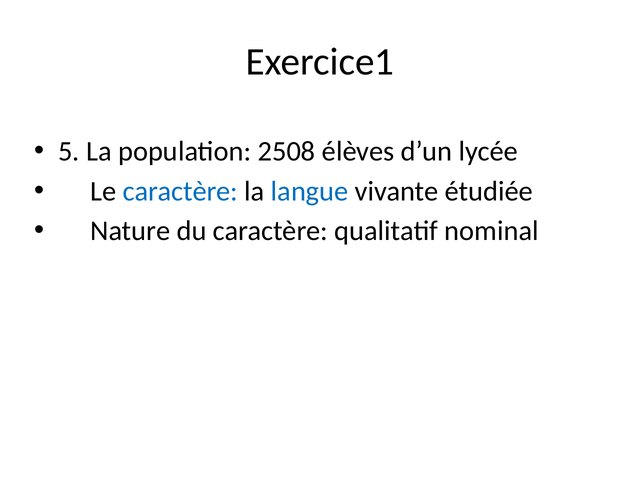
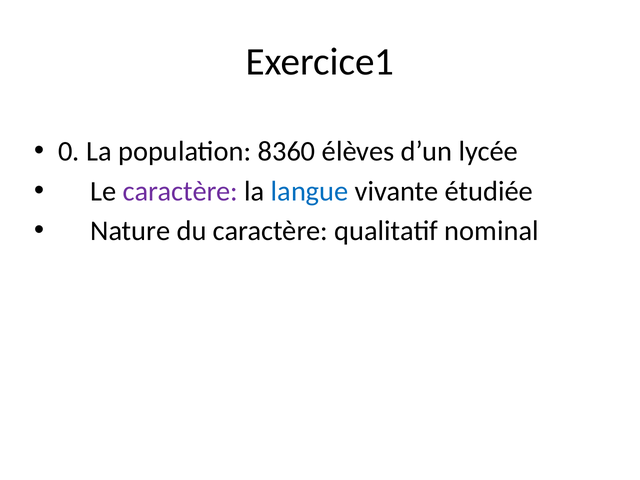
5: 5 -> 0
2508: 2508 -> 8360
caractère at (180, 191) colour: blue -> purple
